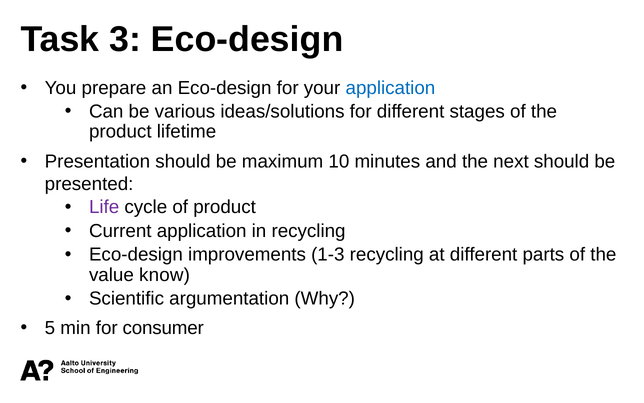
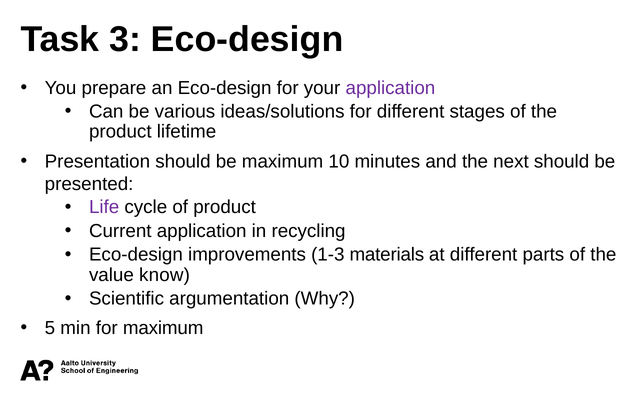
application at (390, 88) colour: blue -> purple
1-3 recycling: recycling -> materials
for consumer: consumer -> maximum
